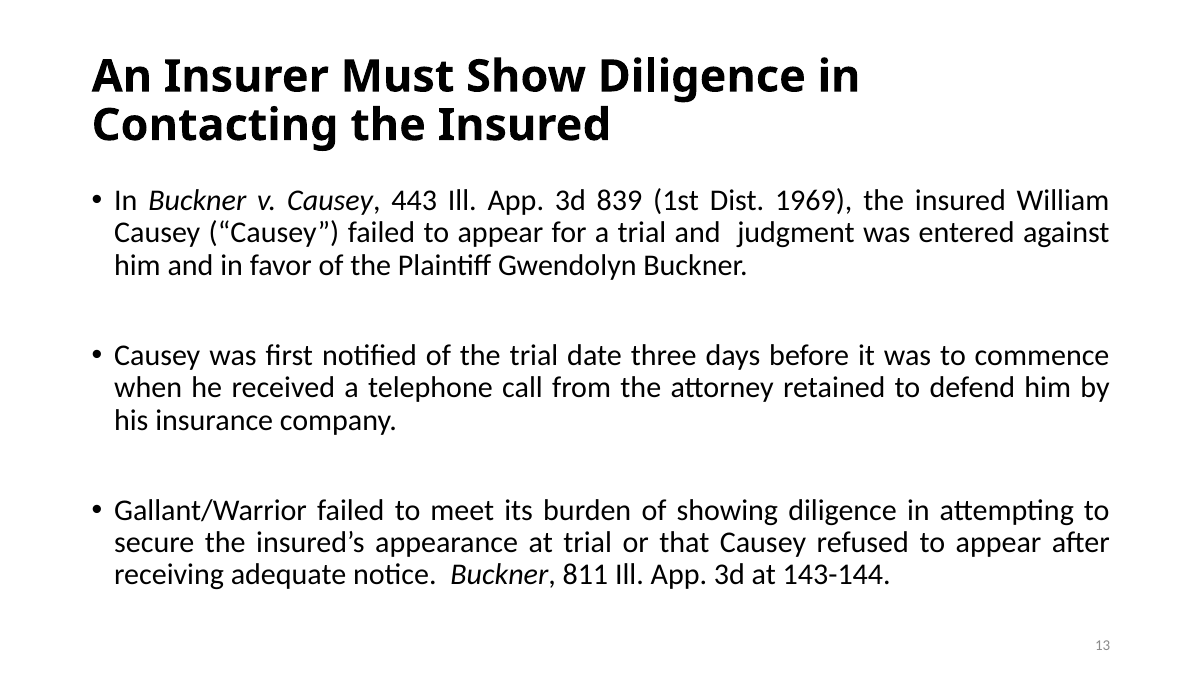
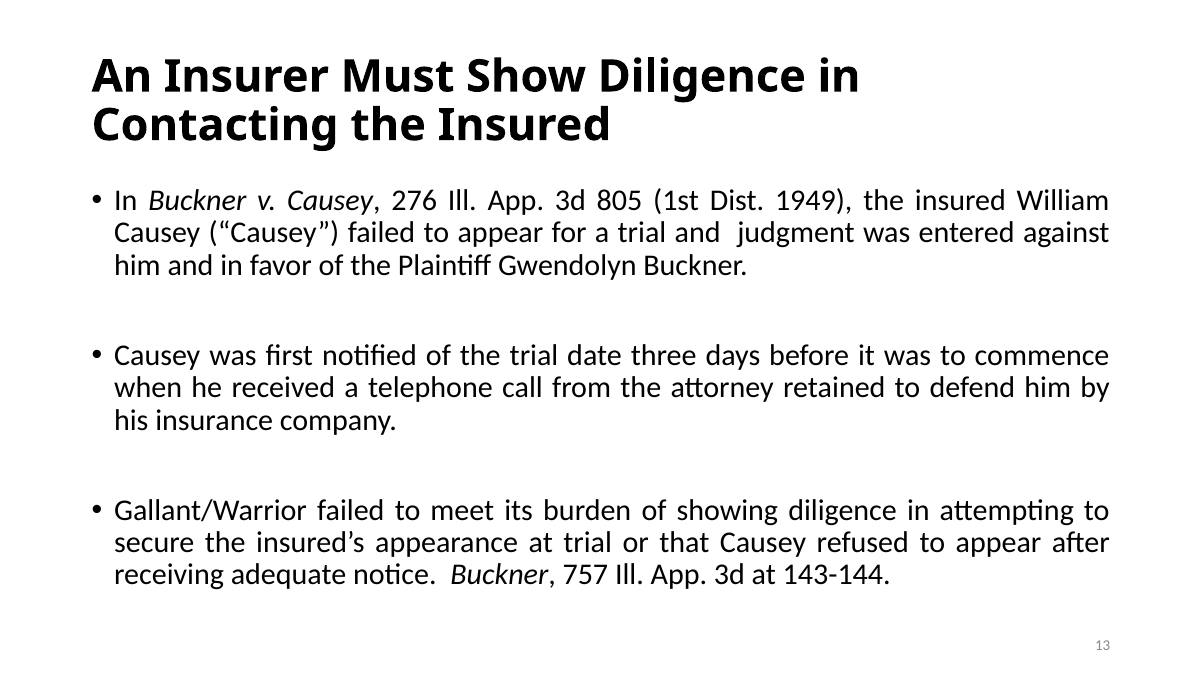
443: 443 -> 276
839: 839 -> 805
1969: 1969 -> 1949
811: 811 -> 757
